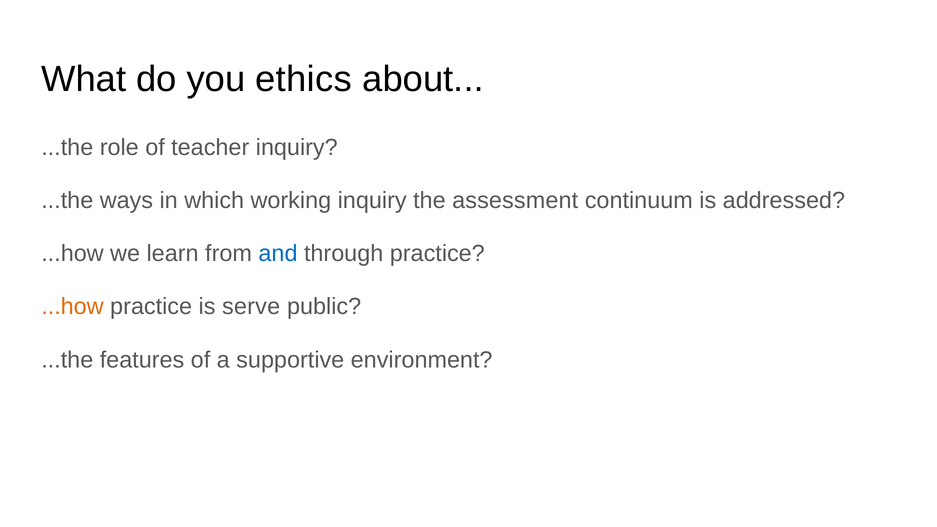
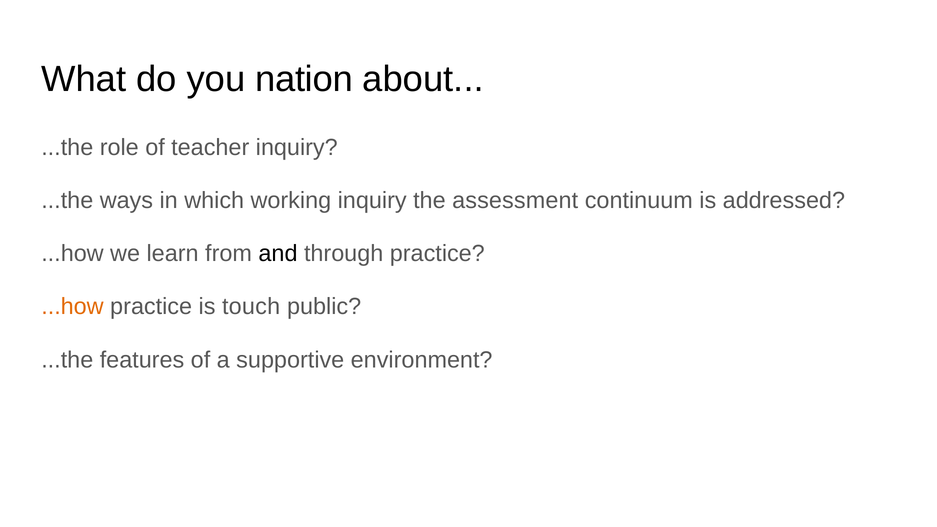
ethics: ethics -> nation
and colour: blue -> black
serve: serve -> touch
